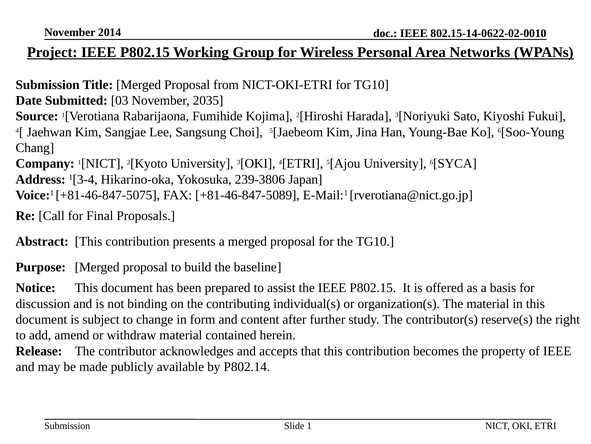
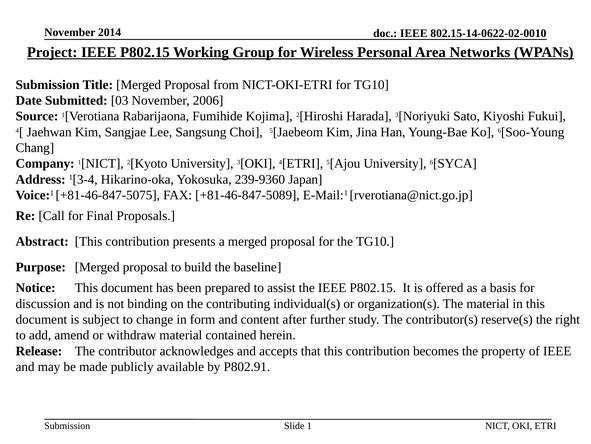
2035: 2035 -> 2006
239-3806: 239-3806 -> 239-9360
P802.14: P802.14 -> P802.91
